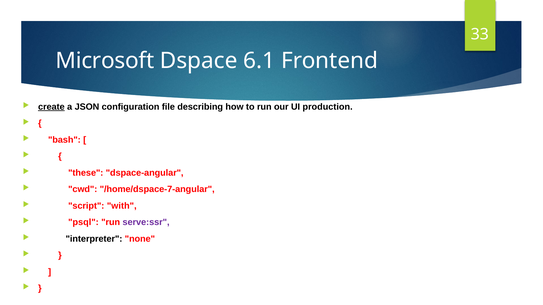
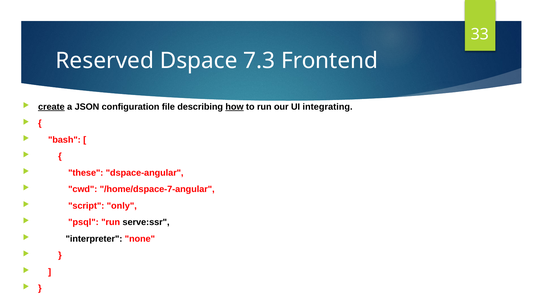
Microsoft: Microsoft -> Reserved
6.1: 6.1 -> 7.3
how underline: none -> present
production: production -> integrating
with: with -> only
serve:ssr colour: purple -> black
